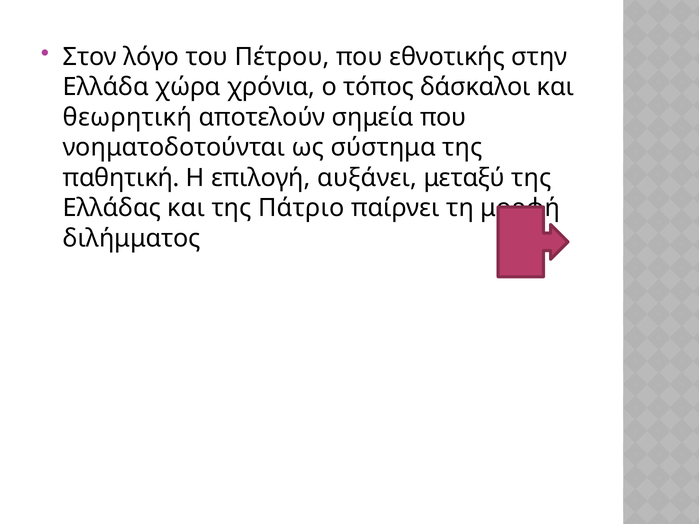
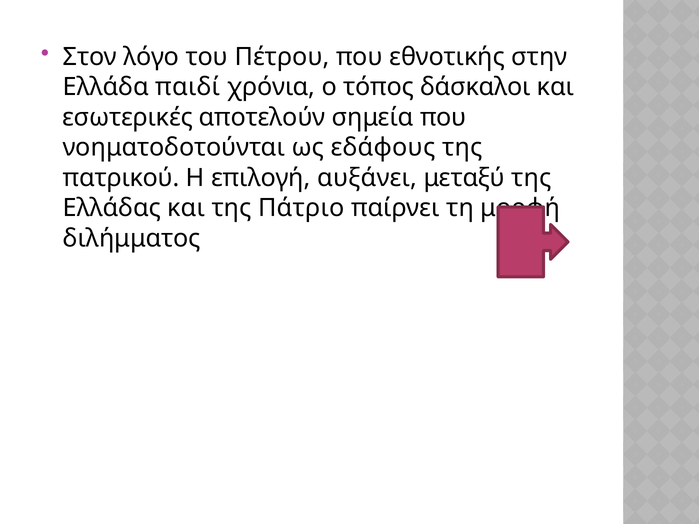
χώρα: χώρα -> παιδί
θεωρητική: θεωρητική -> εσωτερικές
σύστημα: σύστημα -> εδάφους
παθητική: παθητική -> πατρικού
